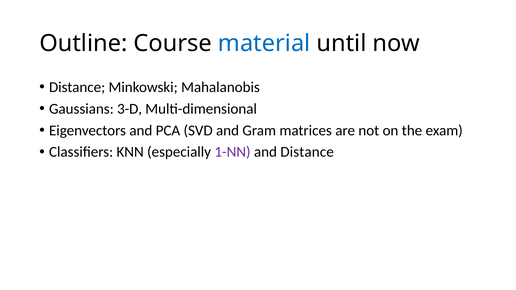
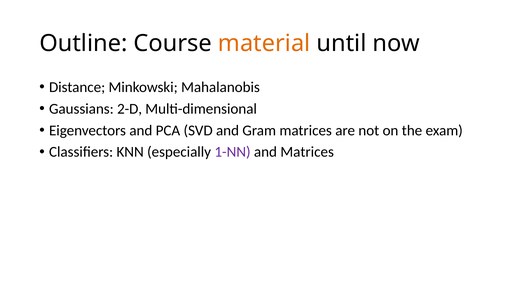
material colour: blue -> orange
3-D: 3-D -> 2-D
and Distance: Distance -> Matrices
